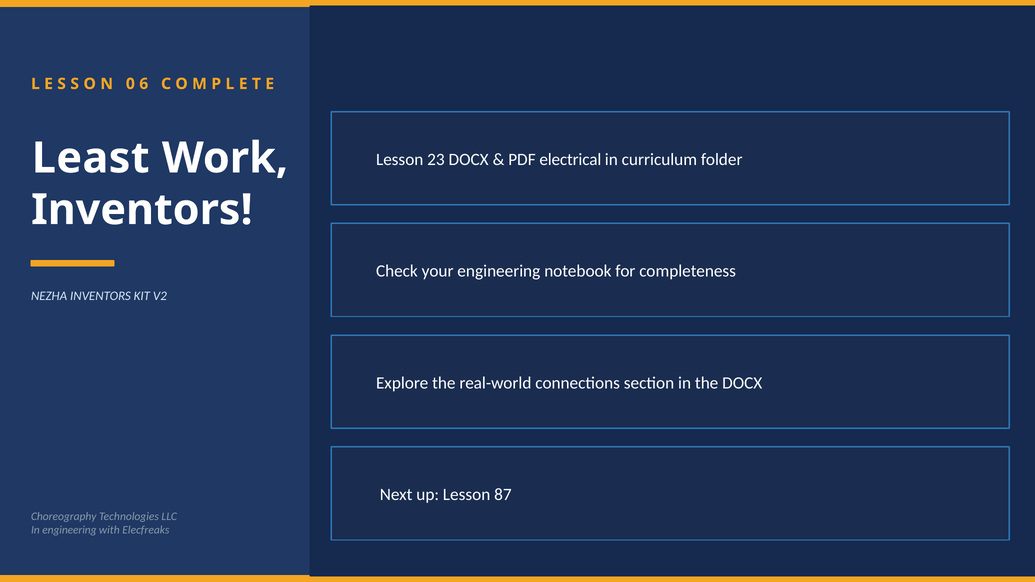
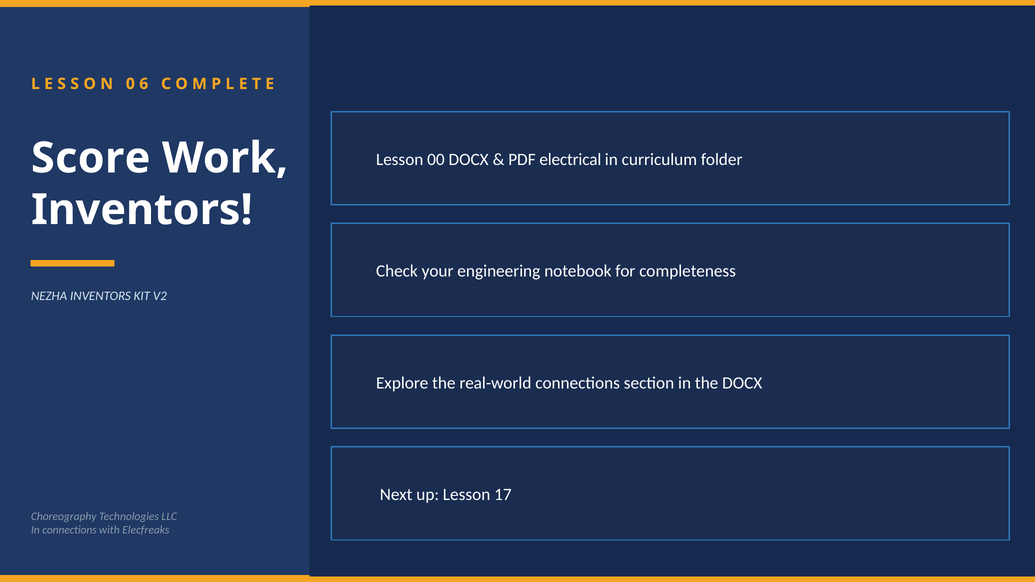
Least: Least -> Score
23: 23 -> 00
87: 87 -> 17
In engineering: engineering -> connections
